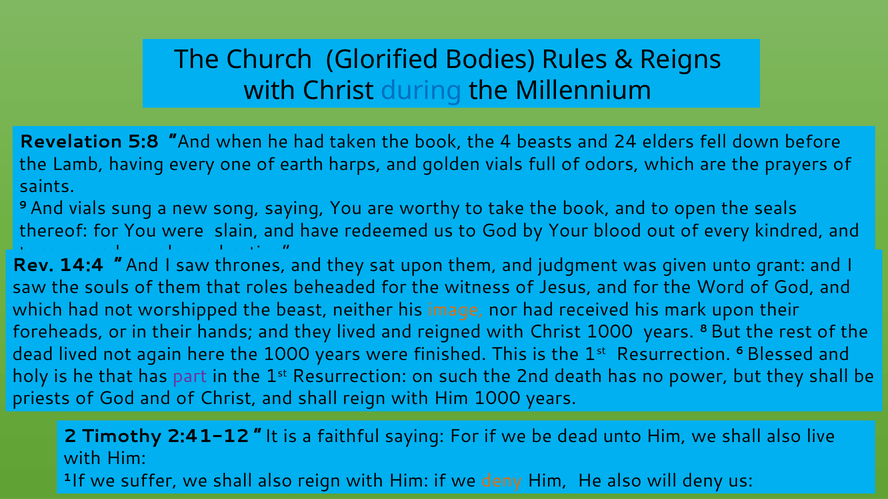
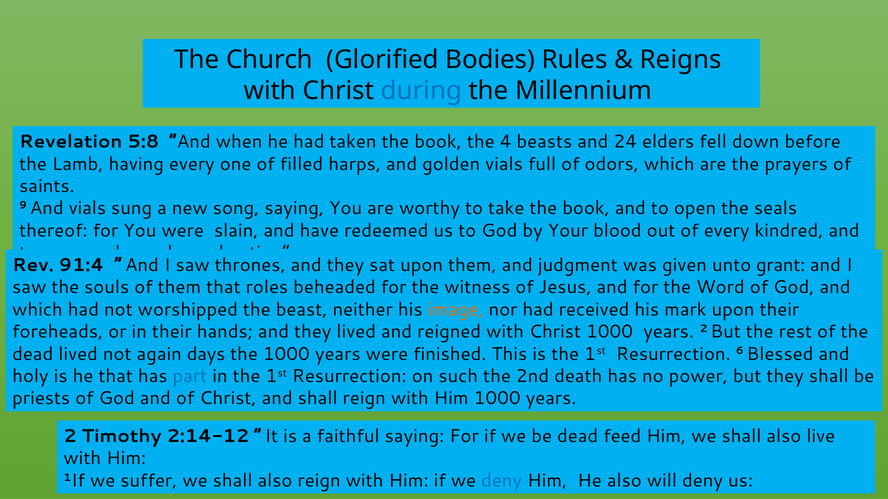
earth: earth -> filled
14:4: 14:4 -> 91:4
Christ 1000 years 8: 8 -> 2
here: here -> days
part colour: purple -> blue
2:41-12: 2:41-12 -> 2:14-12
dead unto: unto -> feed
deny at (502, 481) colour: orange -> blue
